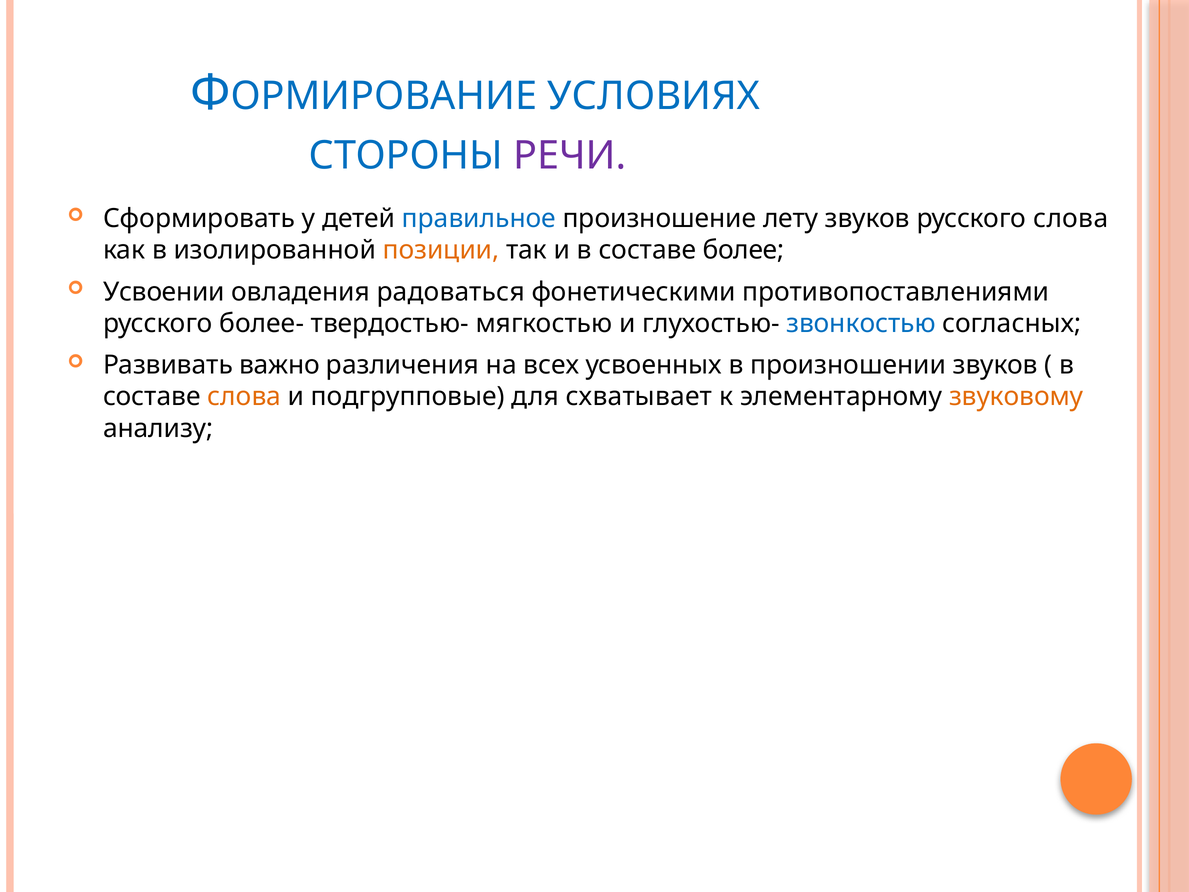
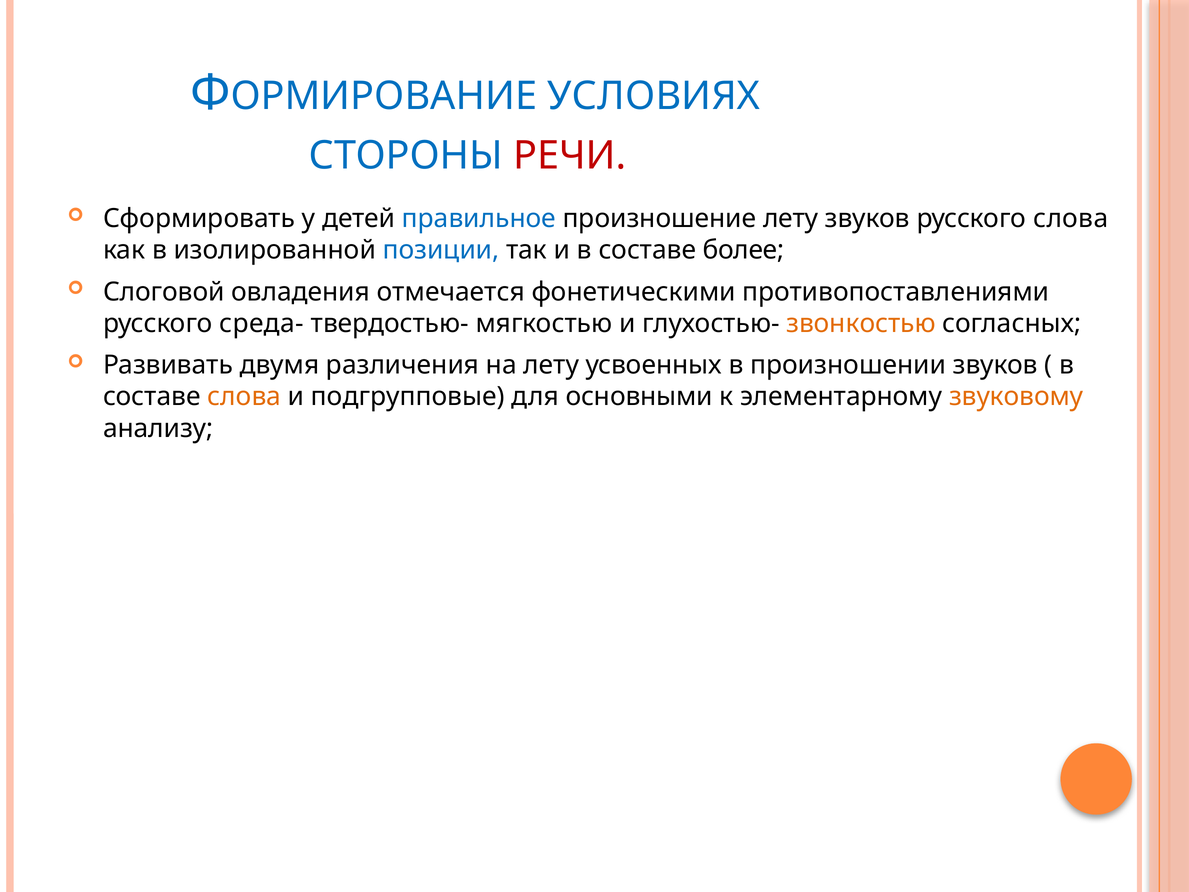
РЕЧИ colour: purple -> red
позиции colour: orange -> blue
Усвоении: Усвоении -> Слоговой
радоваться: радоваться -> отмечается
более-: более- -> среда-
звонкостью colour: blue -> orange
важно: важно -> двумя
на всех: всех -> лету
схватывает: схватывает -> основными
